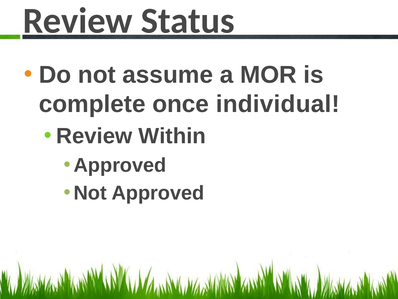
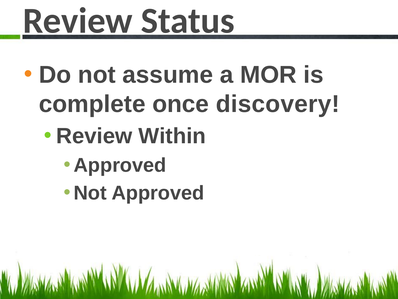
individual: individual -> discovery
